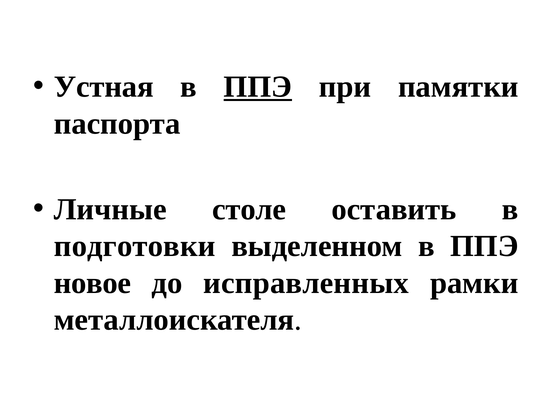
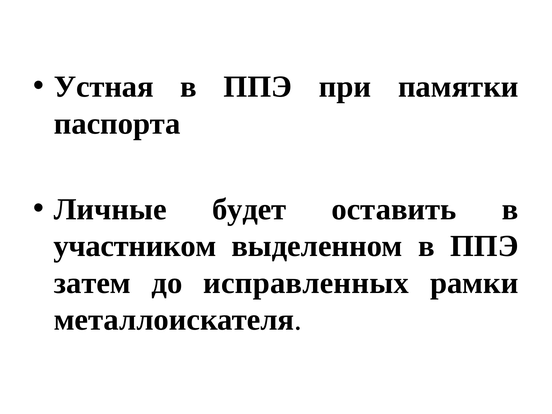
ППЭ at (258, 87) underline: present -> none
столе: столе -> будет
подготовки: подготовки -> участником
новое: новое -> затем
